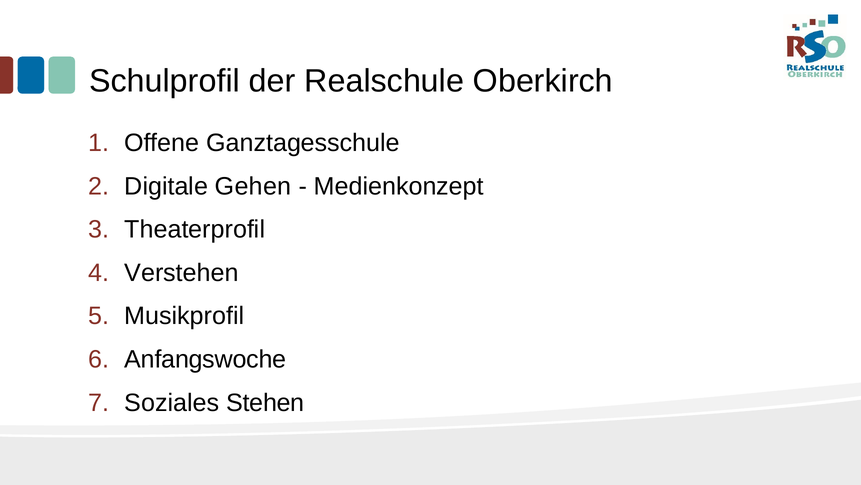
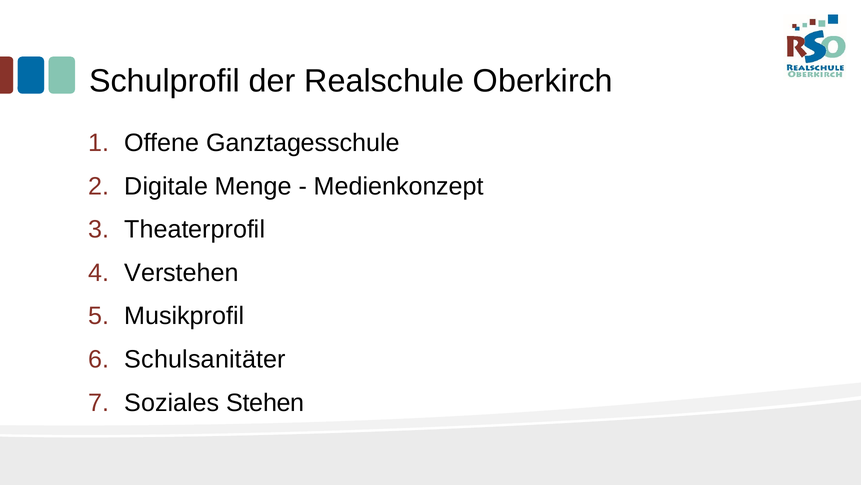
Gehen: Gehen -> Menge
Anfangswoche: Anfangswoche -> Schulsanitäter
